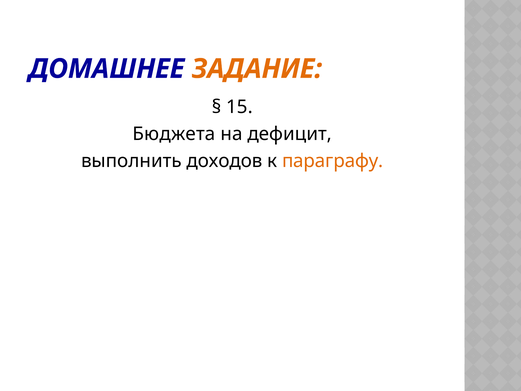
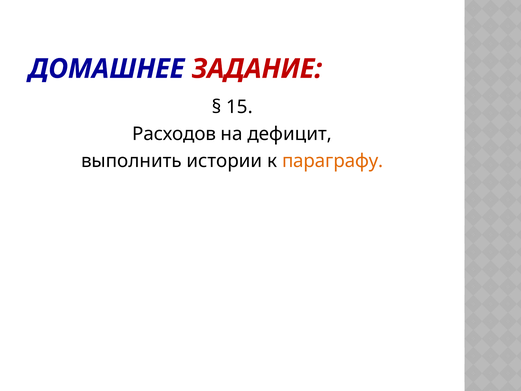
ЗАДАНИЕ colour: orange -> red
Бюджета: Бюджета -> Расходов
доходов: доходов -> истории
